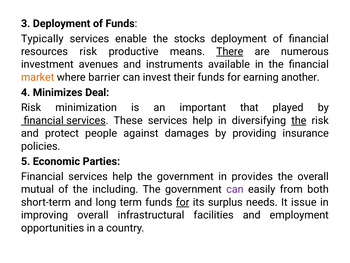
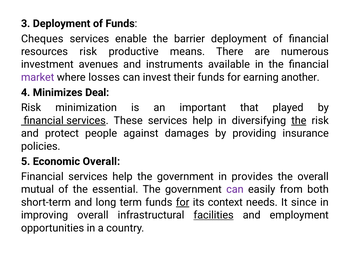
Typically: Typically -> Cheques
stocks: stocks -> barrier
There underline: present -> none
market colour: orange -> purple
barrier: barrier -> losses
Economic Parties: Parties -> Overall
including: including -> essential
surplus: surplus -> context
issue: issue -> since
facilities underline: none -> present
